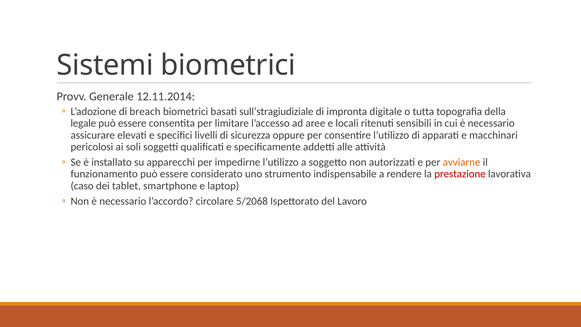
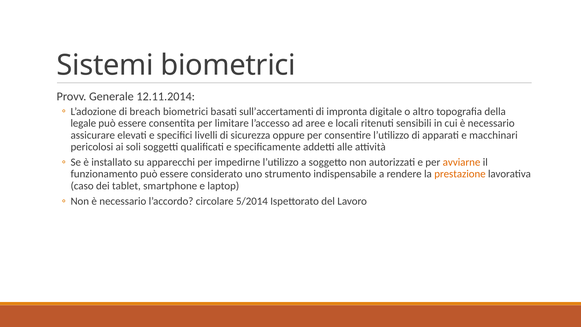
sull’stragiudiziale: sull’stragiudiziale -> sull’accertamenti
tutta: tutta -> altro
prestazione colour: red -> orange
5/2068: 5/2068 -> 5/2014
